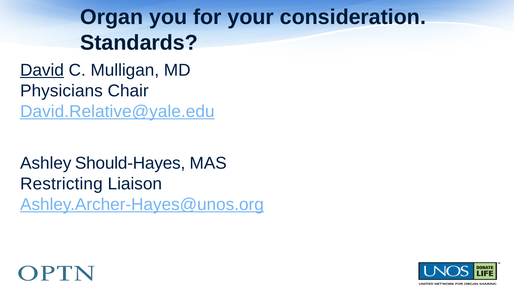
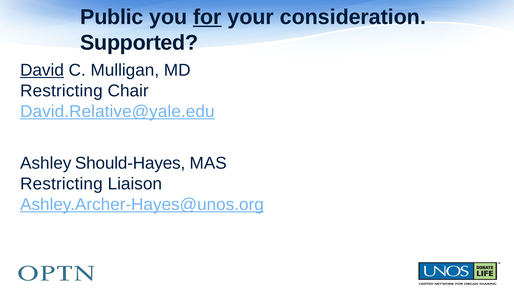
Organ: Organ -> Public
for underline: none -> present
Standards: Standards -> Supported
Physicians at (61, 91): Physicians -> Restricting
